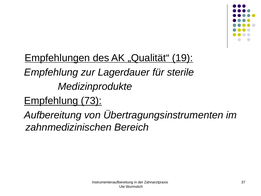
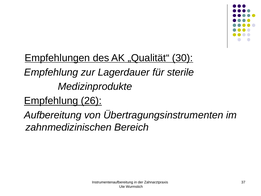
19: 19 -> 30
73: 73 -> 26
